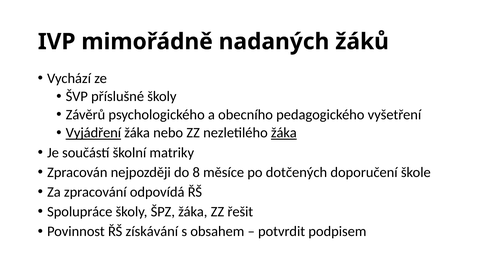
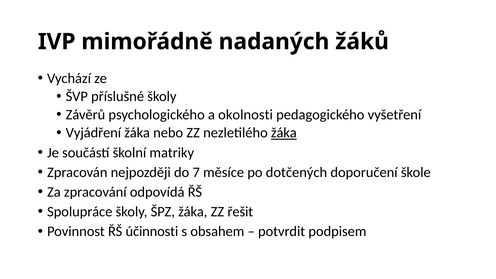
obecního: obecního -> okolnosti
Vyjádření underline: present -> none
8: 8 -> 7
získávání: získávání -> účinnosti
